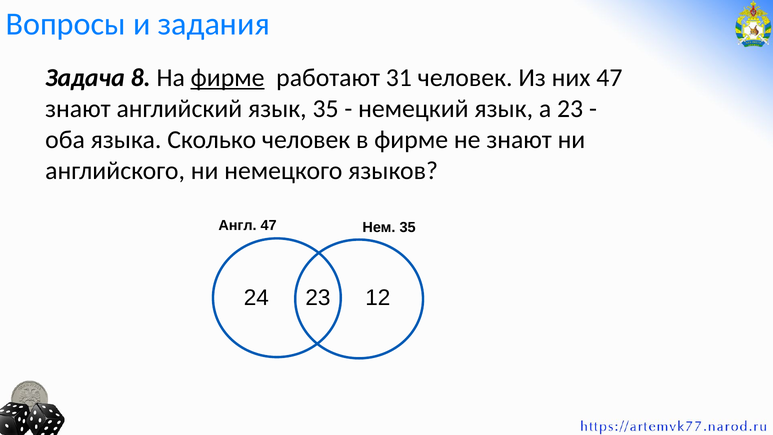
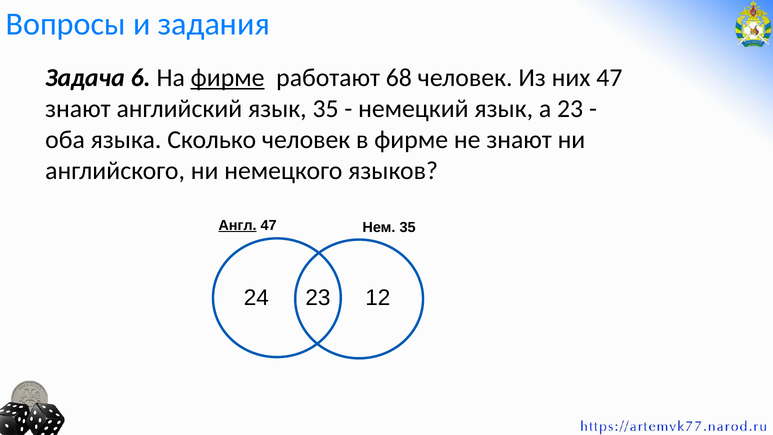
8: 8 -> 6
31: 31 -> 68
Англ underline: none -> present
